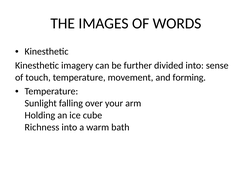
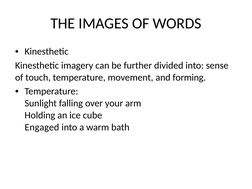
Richness: Richness -> Engaged
